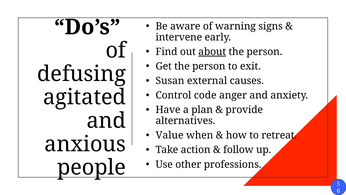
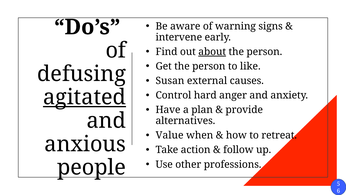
exit: exit -> like
code: code -> hard
agitated underline: none -> present
